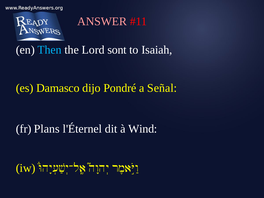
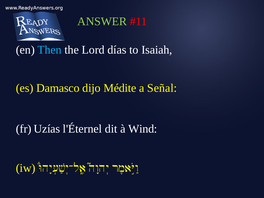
ANSWER colour: pink -> light green
sont: sont -> días
Pondré: Pondré -> Médite
Plans: Plans -> Uzías
